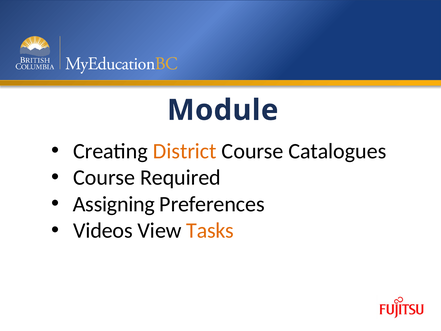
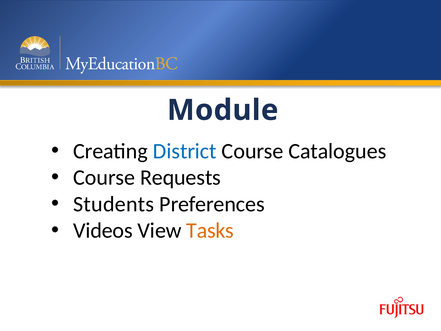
District colour: orange -> blue
Required: Required -> Requests
Assigning: Assigning -> Students
